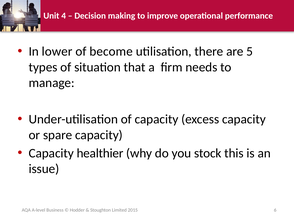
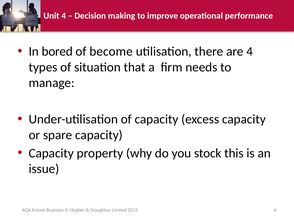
lower: lower -> bored
are 5: 5 -> 4
healthier: healthier -> property
